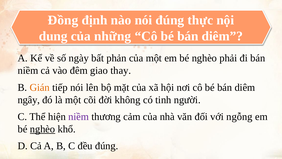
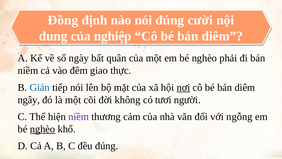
thực: thực -> cười
những: những -> nghiệp
phản: phản -> quân
thay: thay -> thực
Gián colour: orange -> blue
nơi underline: none -> present
tinh: tinh -> tươi
